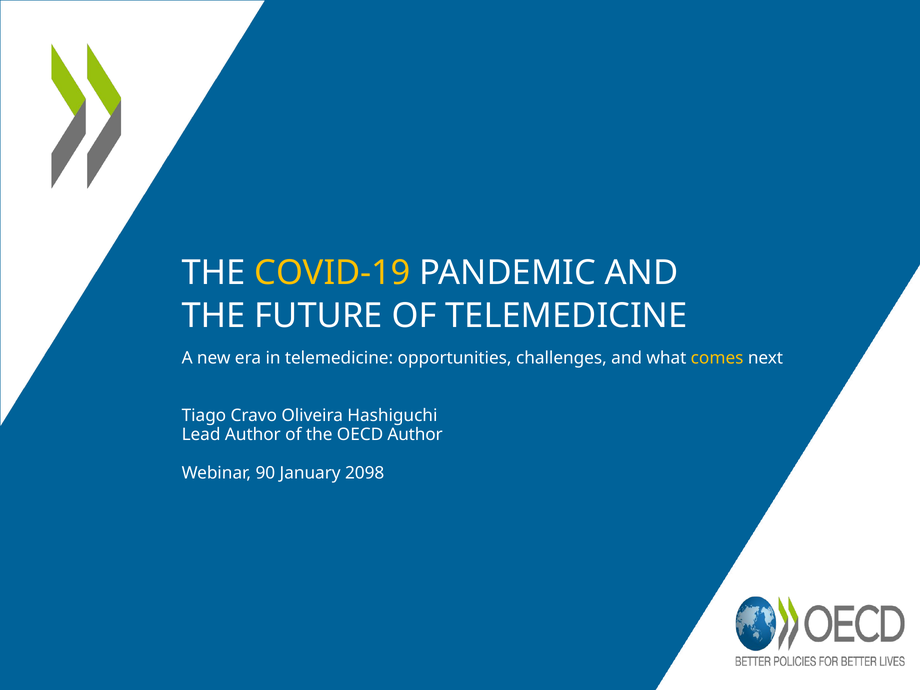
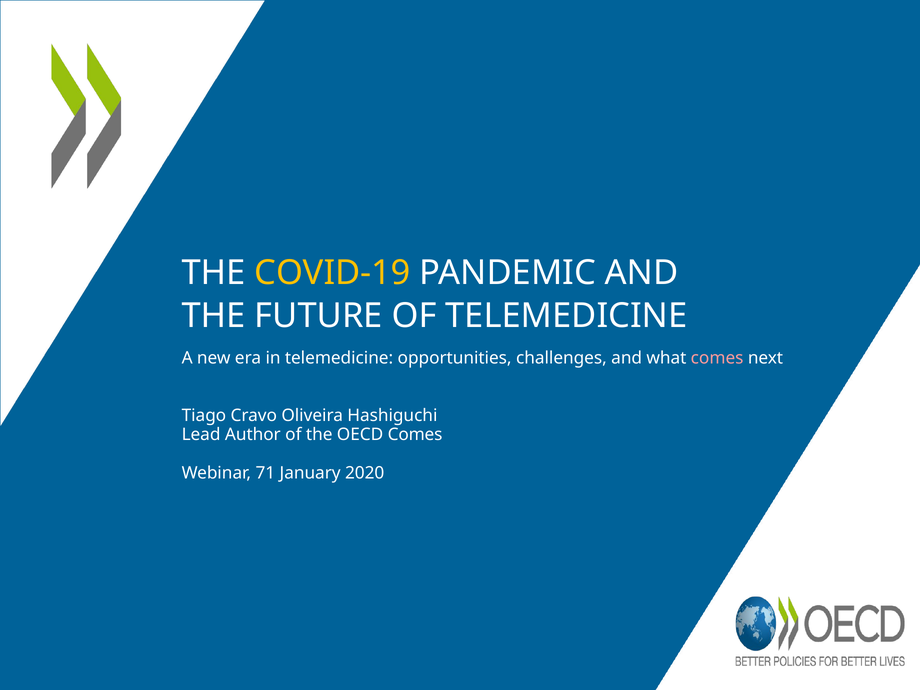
comes at (717, 358) colour: yellow -> pink
OECD Author: Author -> Comes
90: 90 -> 71
2098: 2098 -> 2020
